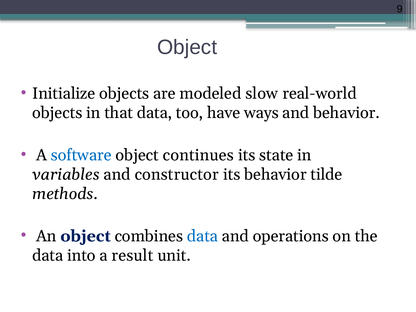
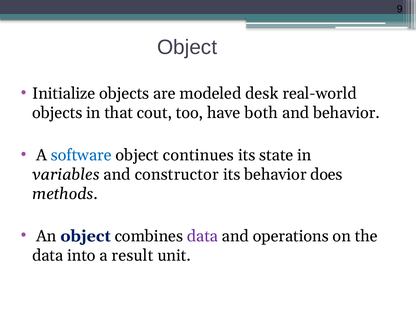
slow: slow -> desk
that data: data -> cout
ways: ways -> both
tilde: tilde -> does
data at (203, 236) colour: blue -> purple
